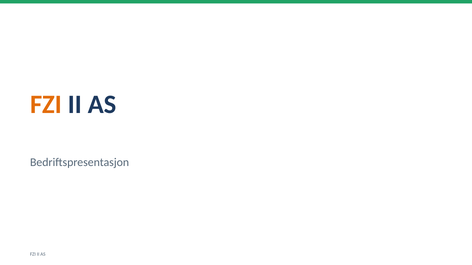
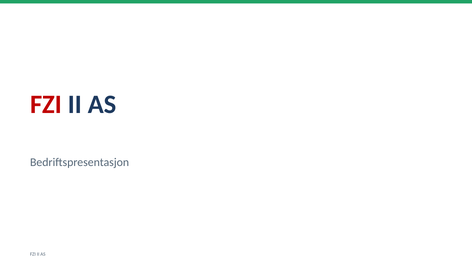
FZI at (46, 105) colour: orange -> red
